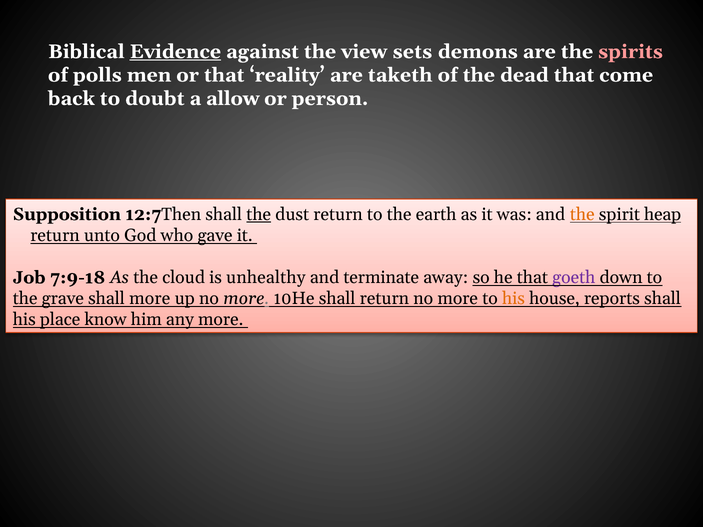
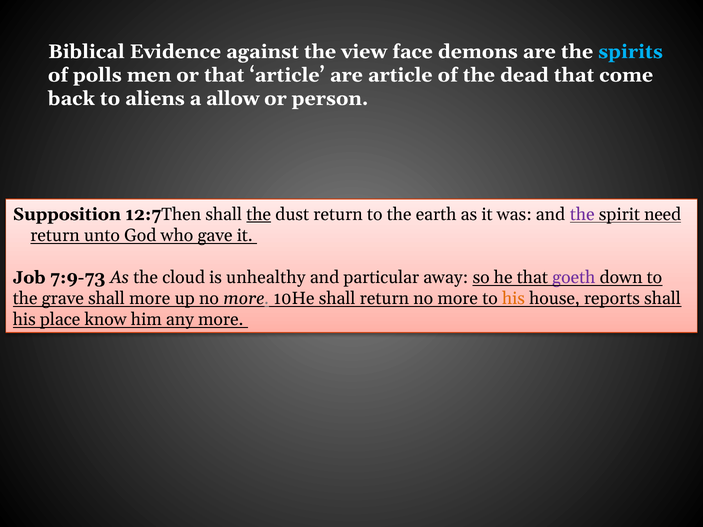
Evidence underline: present -> none
sets: sets -> face
spirits colour: pink -> light blue
that reality: reality -> article
are taketh: taketh -> article
doubt: doubt -> aliens
the at (582, 214) colour: orange -> purple
heap: heap -> need
7:9-18: 7:9-18 -> 7:9-73
terminate: terminate -> particular
